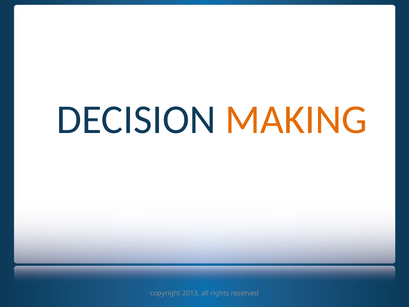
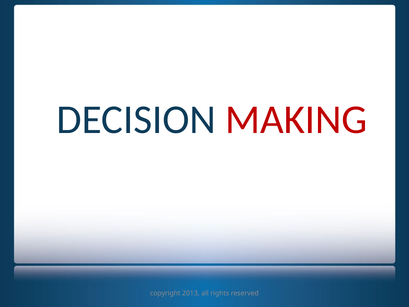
MAKING colour: orange -> red
